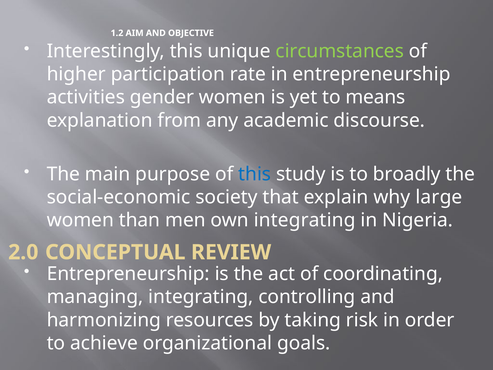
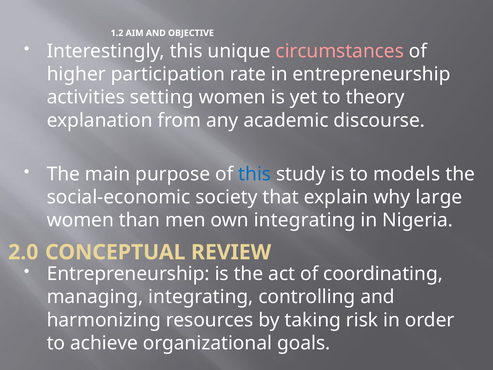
circumstances colour: light green -> pink
gender: gender -> setting
means: means -> theory
broadly: broadly -> models
